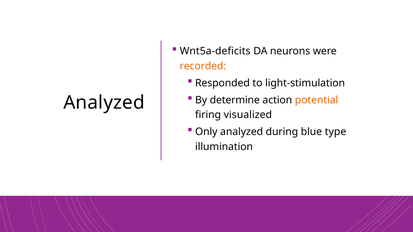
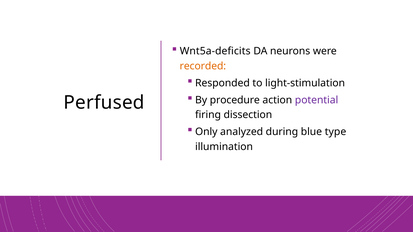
determine: determine -> procedure
potential colour: orange -> purple
Analyzed at (104, 103): Analyzed -> Perfused
visualized: visualized -> dissection
